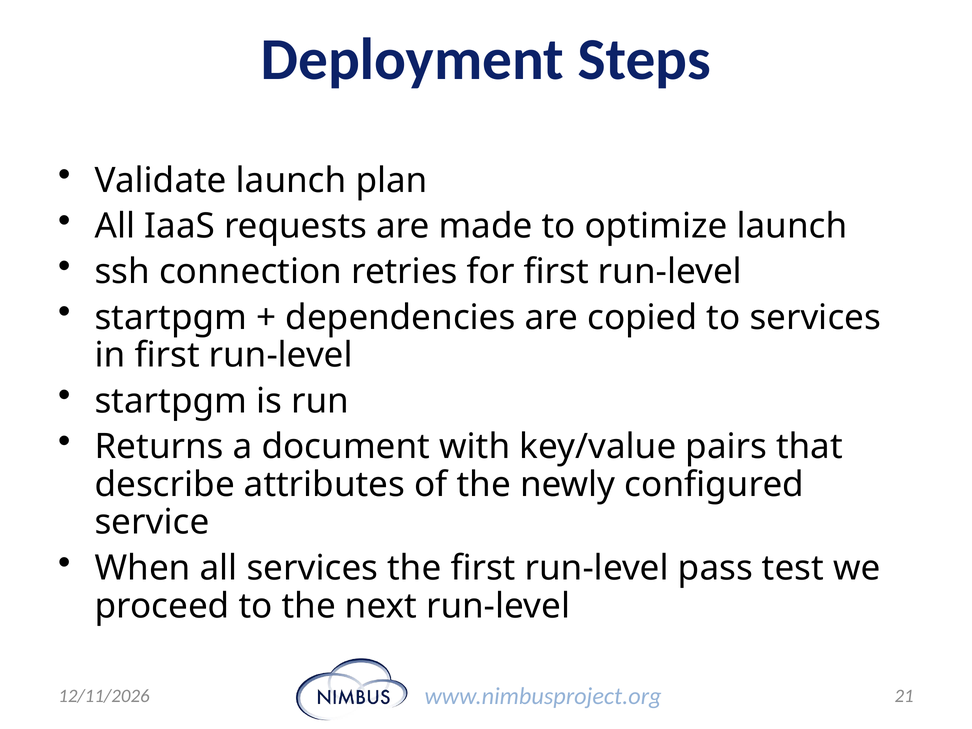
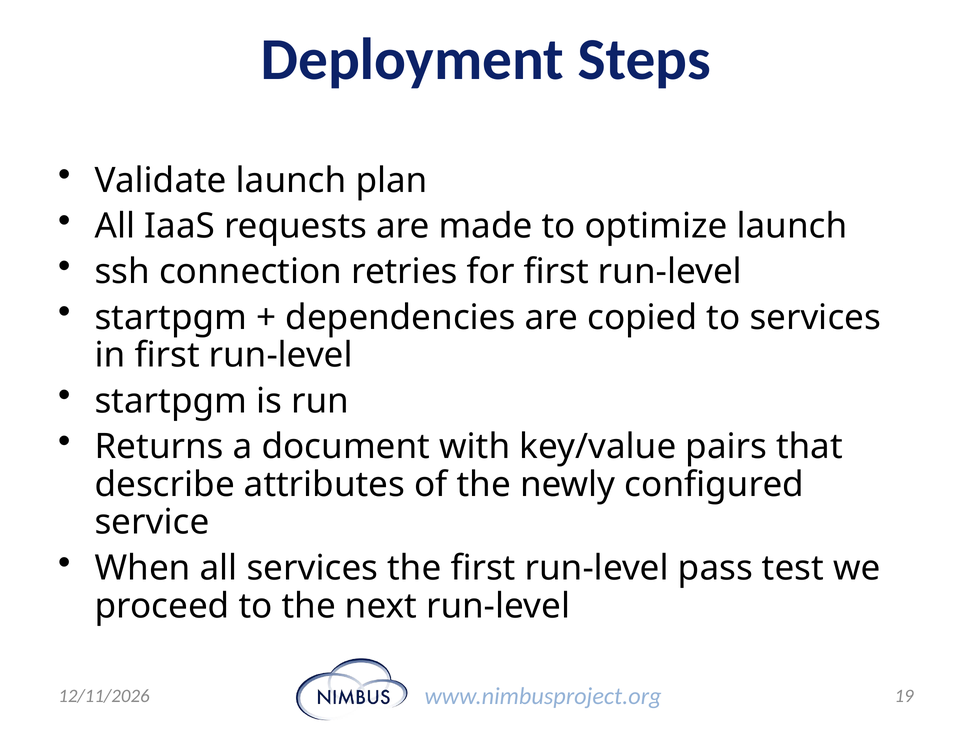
21: 21 -> 19
